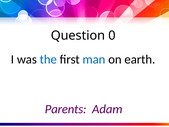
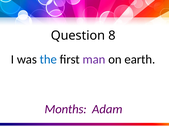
0: 0 -> 8
man colour: blue -> purple
Parents: Parents -> Months
